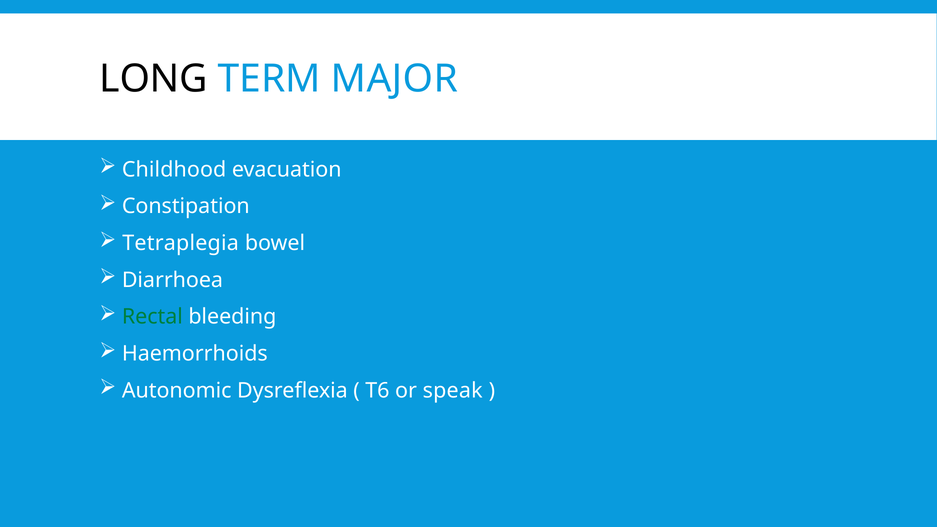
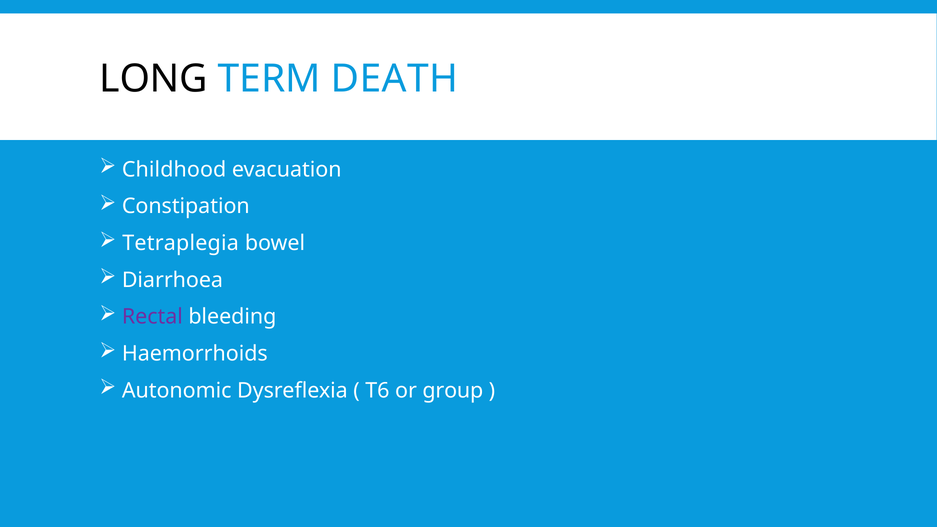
MAJOR: MAJOR -> DEATH
Rectal colour: green -> purple
speak: speak -> group
